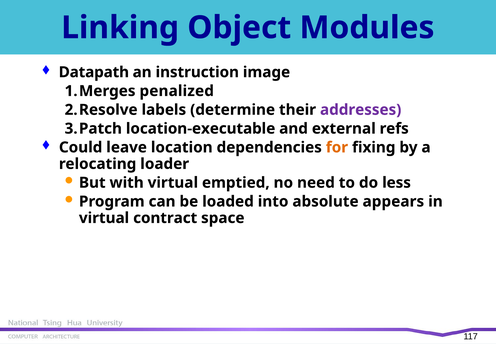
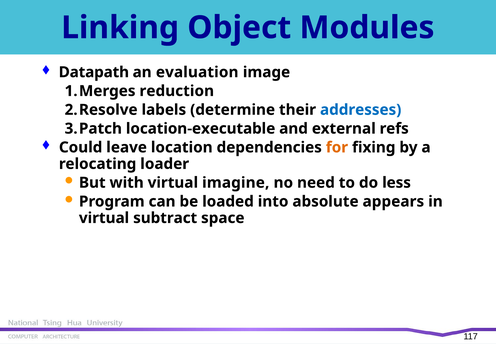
instruction: instruction -> evaluation
penalized: penalized -> reduction
addresses colour: purple -> blue
emptied: emptied -> imagine
contract: contract -> subtract
